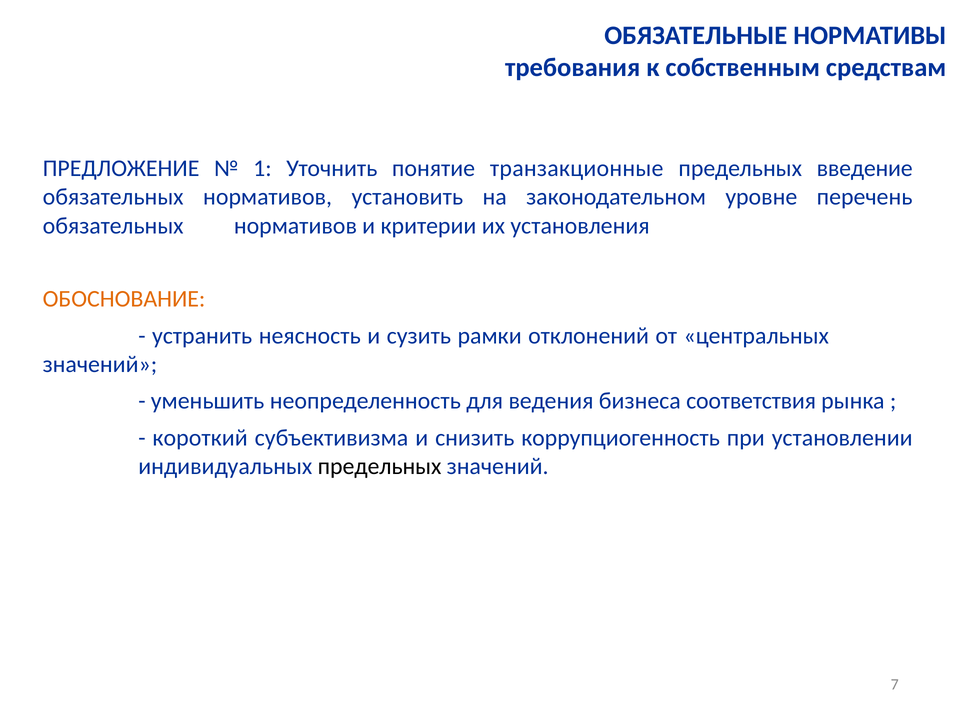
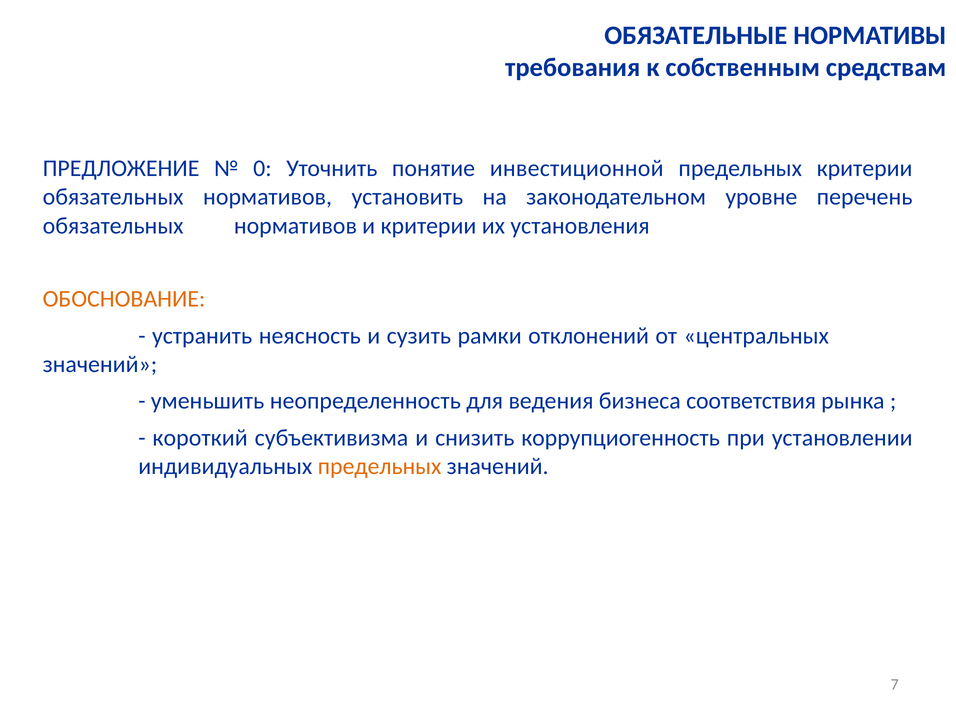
1: 1 -> 0
транзакционные: транзакционные -> инвестиционной
предельных введение: введение -> критерии
предельных at (380, 466) colour: black -> orange
